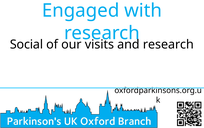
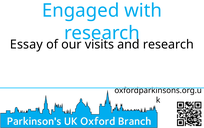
Social: Social -> Essay
